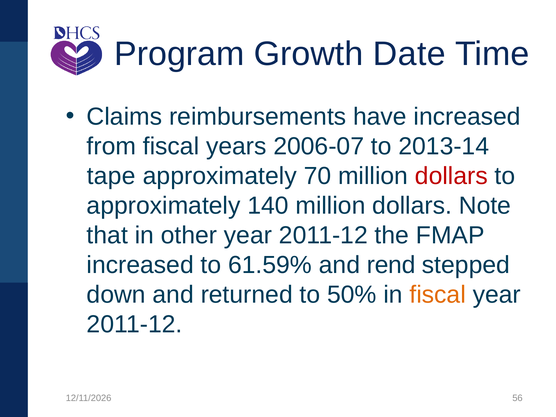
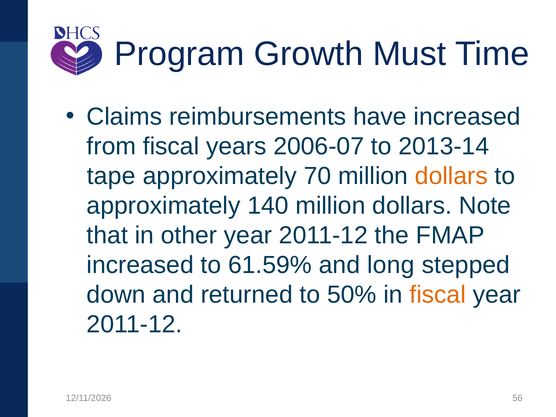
Date: Date -> Must
dollars at (451, 176) colour: red -> orange
rend: rend -> long
